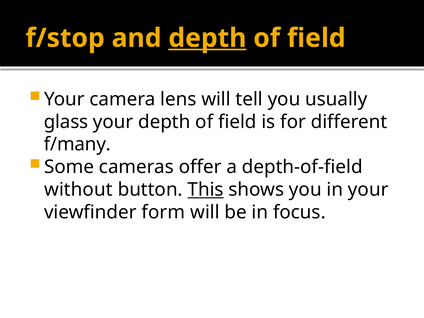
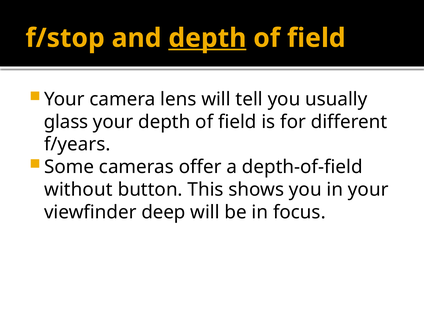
f/many: f/many -> f/years
This underline: present -> none
form: form -> deep
